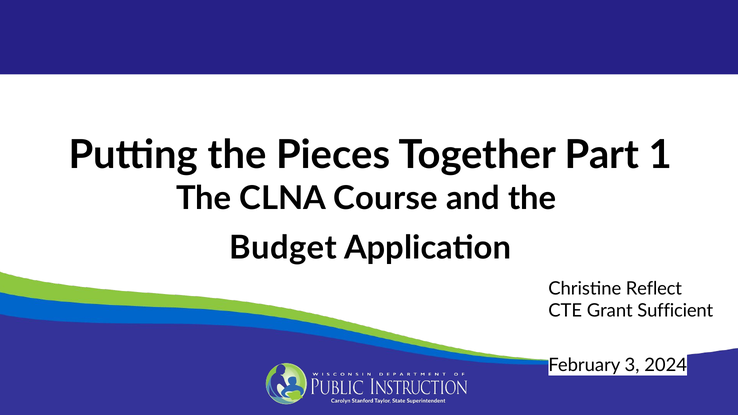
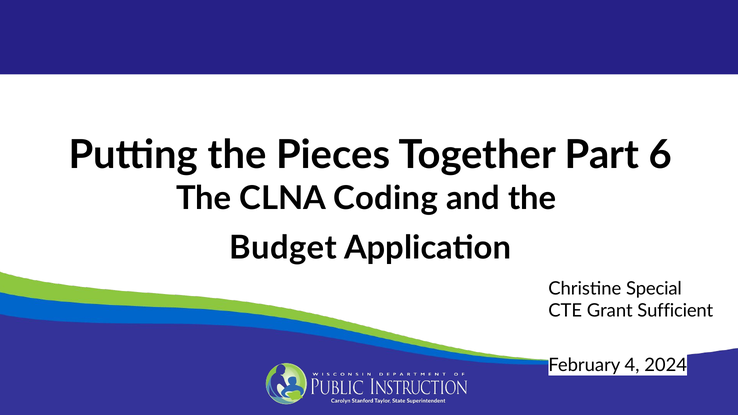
1: 1 -> 6
Course: Course -> Coding
Reflect: Reflect -> Special
3: 3 -> 4
